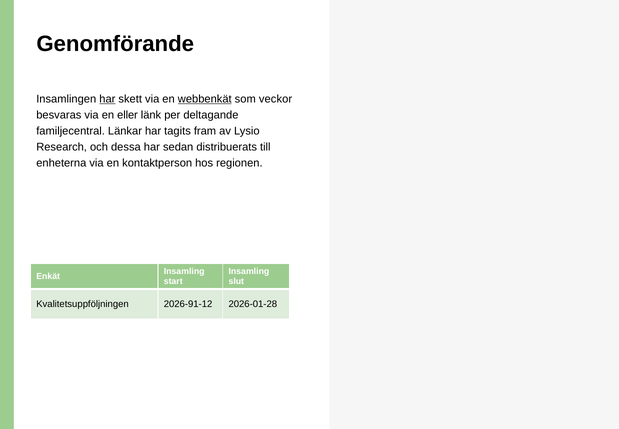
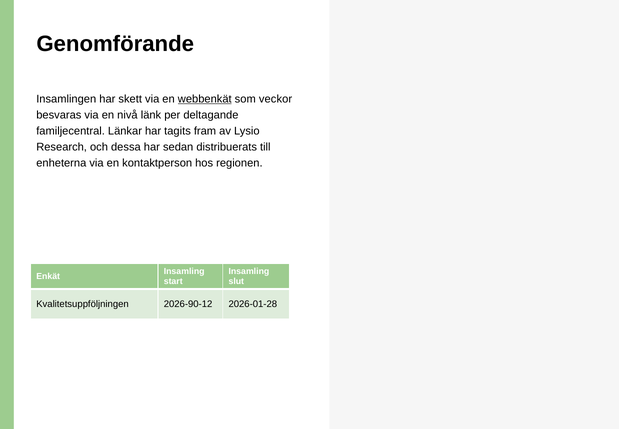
har at (107, 99) underline: present -> none
eller: eller -> nivå
2026-91-12: 2026-91-12 -> 2026-90-12
